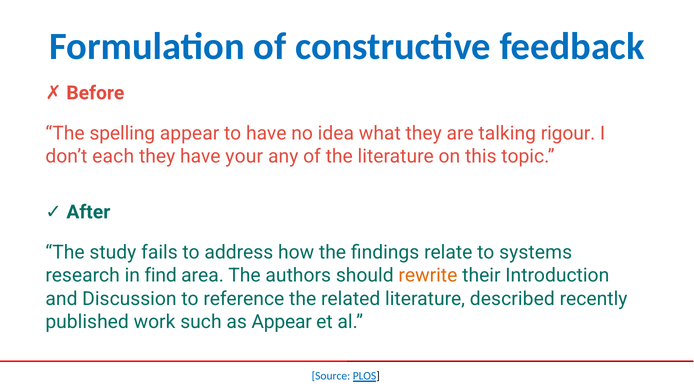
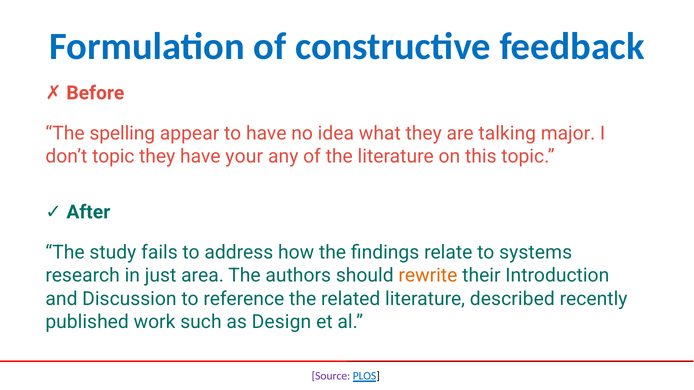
rigour: rigour -> major
don’t each: each -> topic
find: find -> just
as Appear: Appear -> Design
Source colour: blue -> purple
